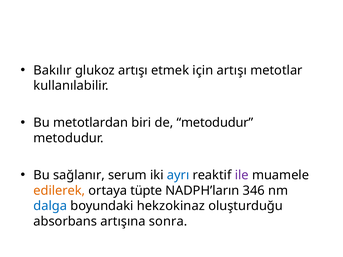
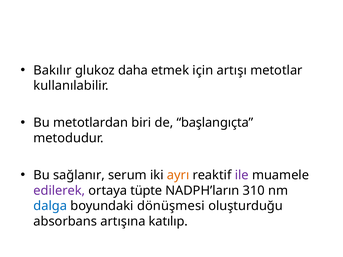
glukoz artışı: artışı -> daha
de metodudur: metodudur -> başlangıçta
ayrı colour: blue -> orange
edilerek colour: orange -> purple
346: 346 -> 310
hekzokinaz: hekzokinaz -> dönüşmesi
sonra: sonra -> katılıp
